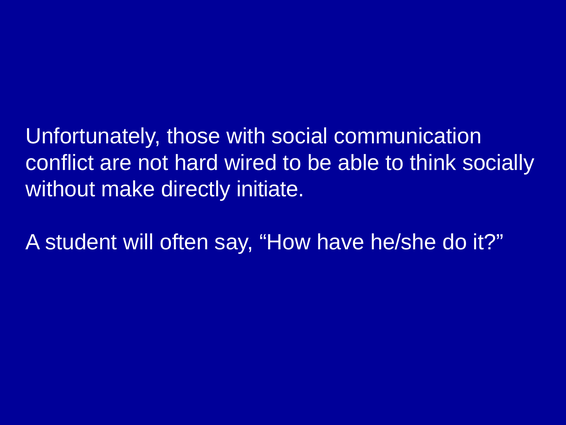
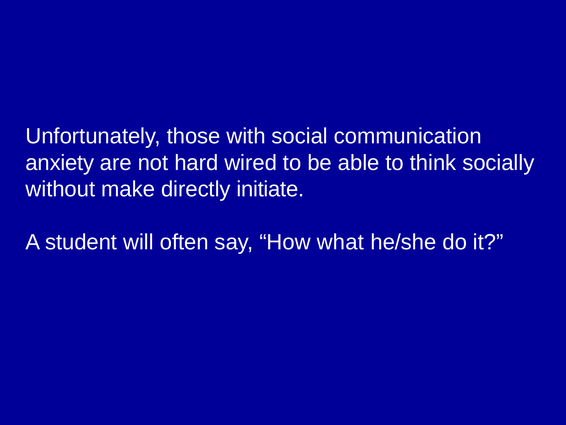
conflict: conflict -> anxiety
have: have -> what
